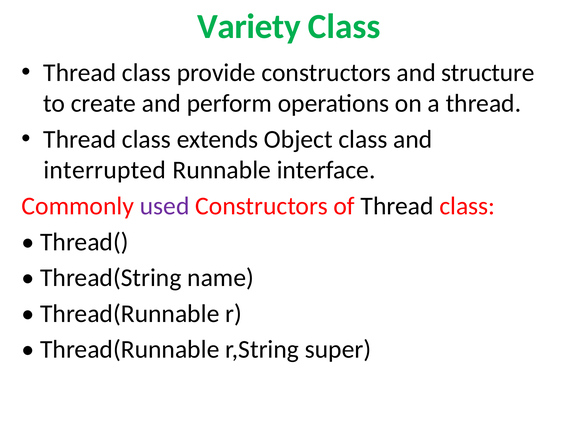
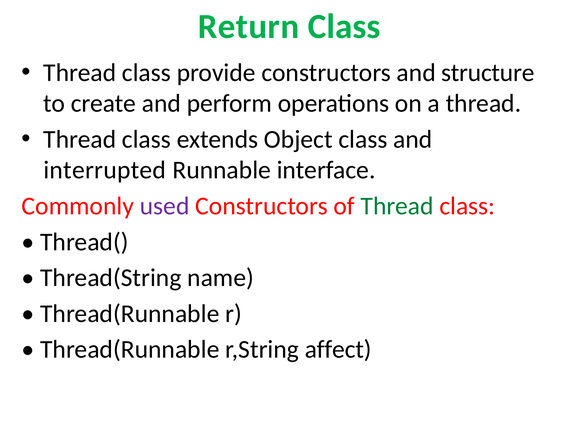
Variety: Variety -> Return
Thread at (397, 206) colour: black -> green
super: super -> affect
